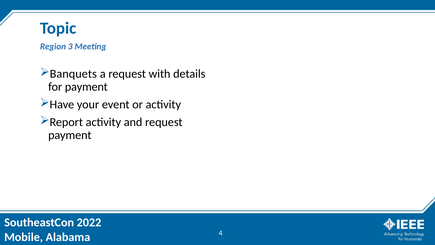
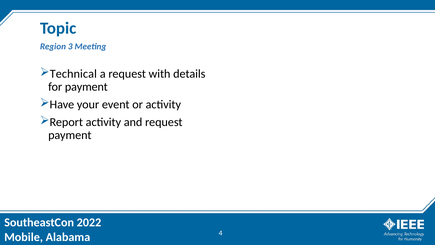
Banquets: Banquets -> Technical
